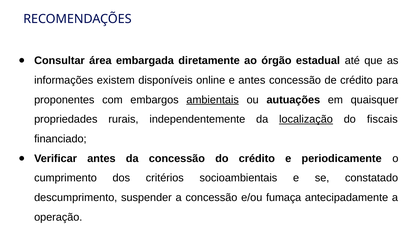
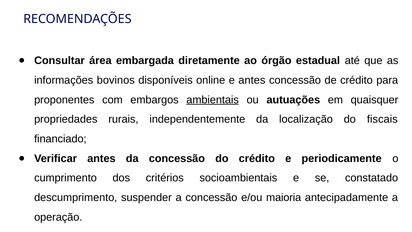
existem: existem -> bovinos
localização underline: present -> none
fumaça: fumaça -> maioria
